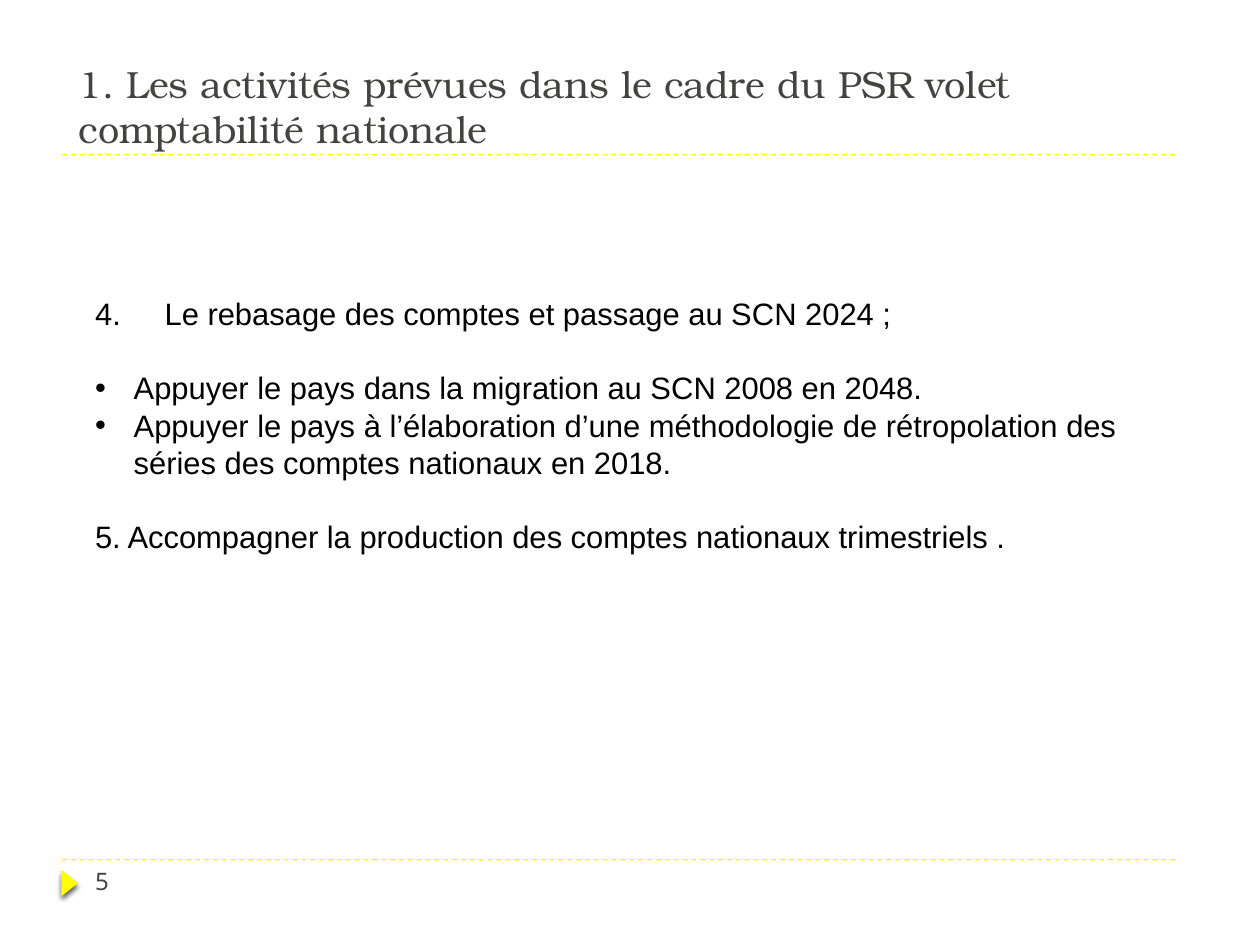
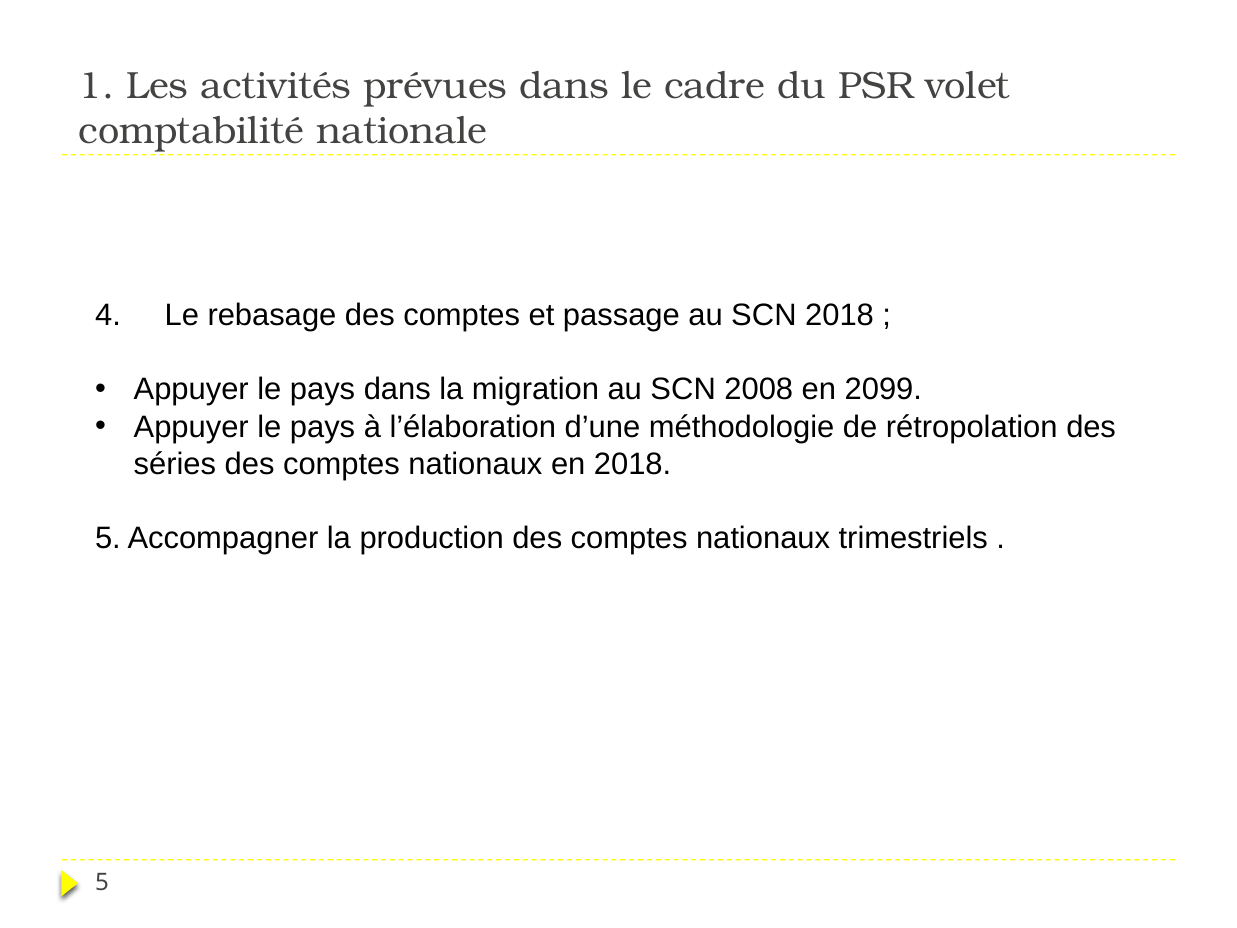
SCN 2024: 2024 -> 2018
2048: 2048 -> 2099
